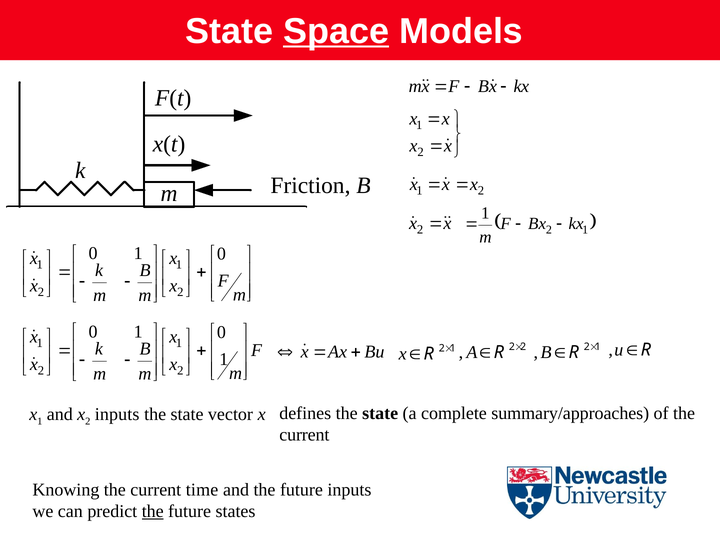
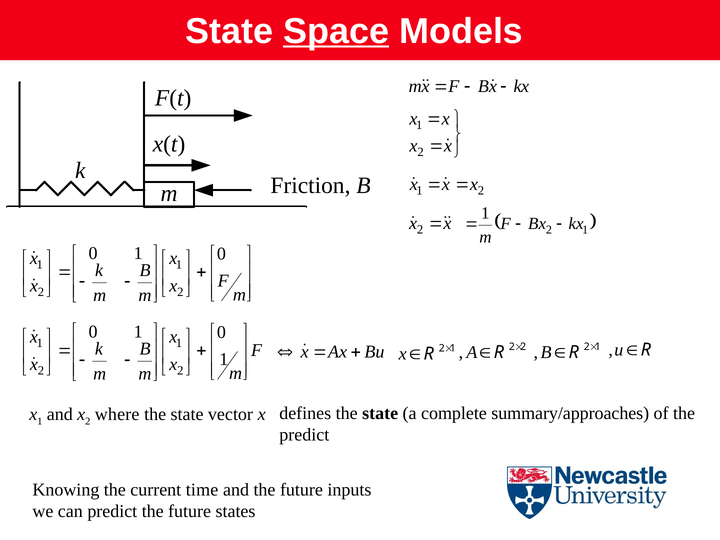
inputs at (117, 414): inputs -> where
current at (304, 435): current -> predict
the at (153, 511) underline: present -> none
